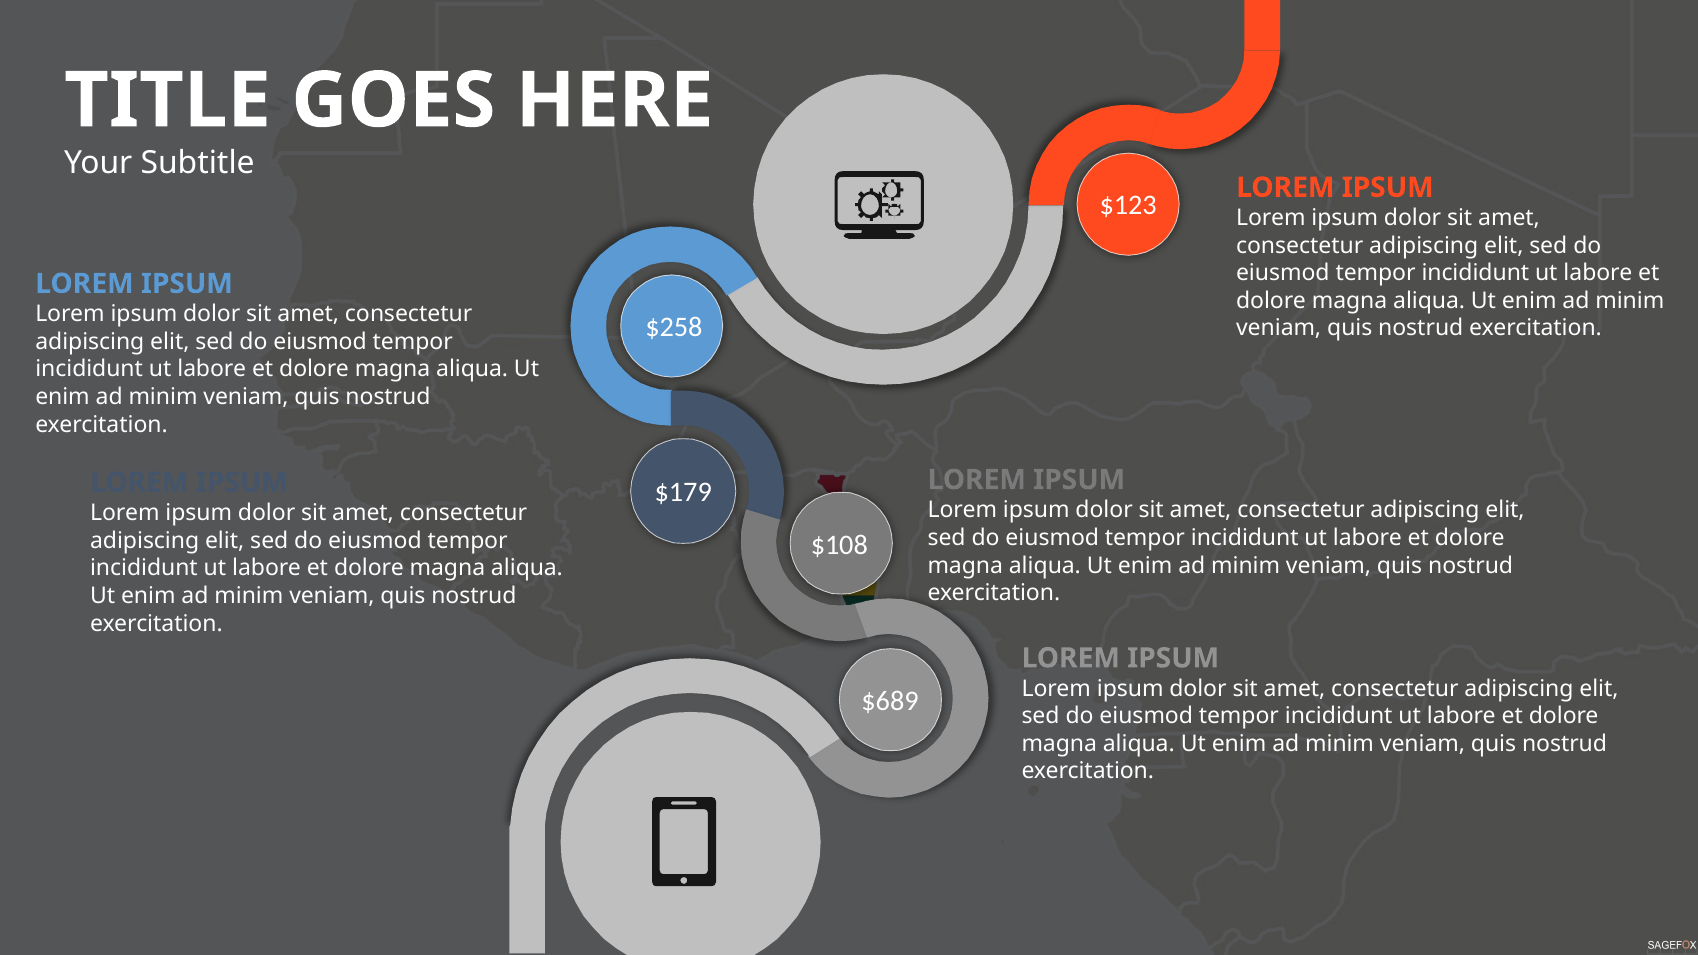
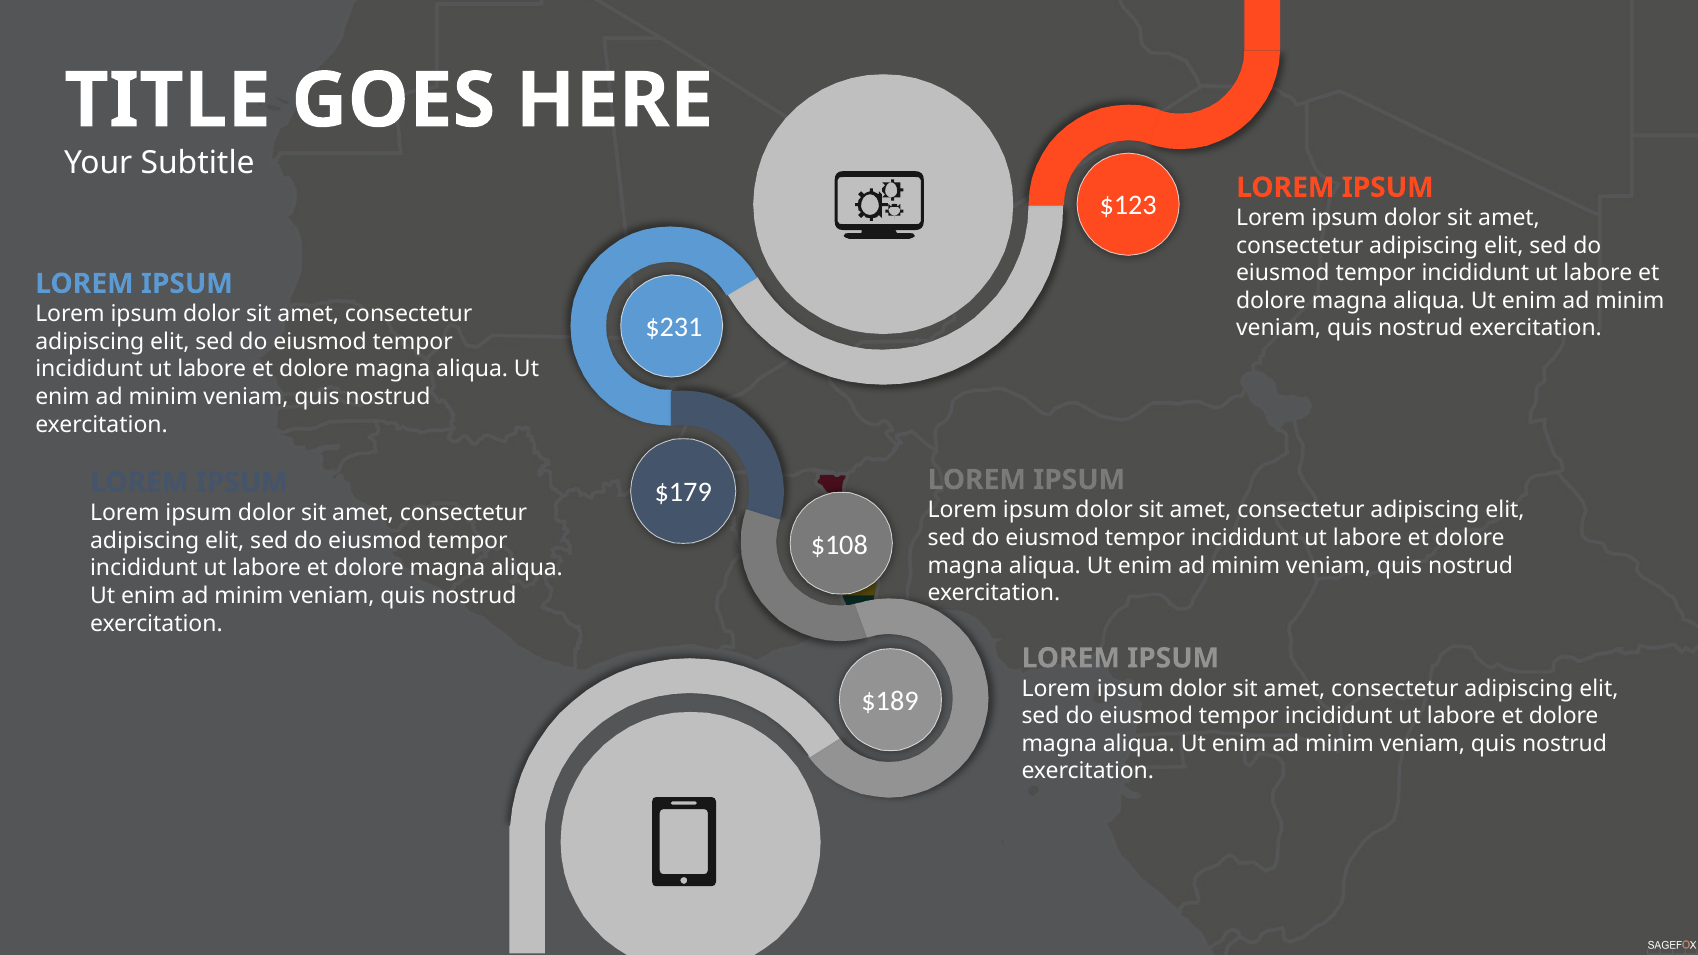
$258: $258 -> $231
$689: $689 -> $189
